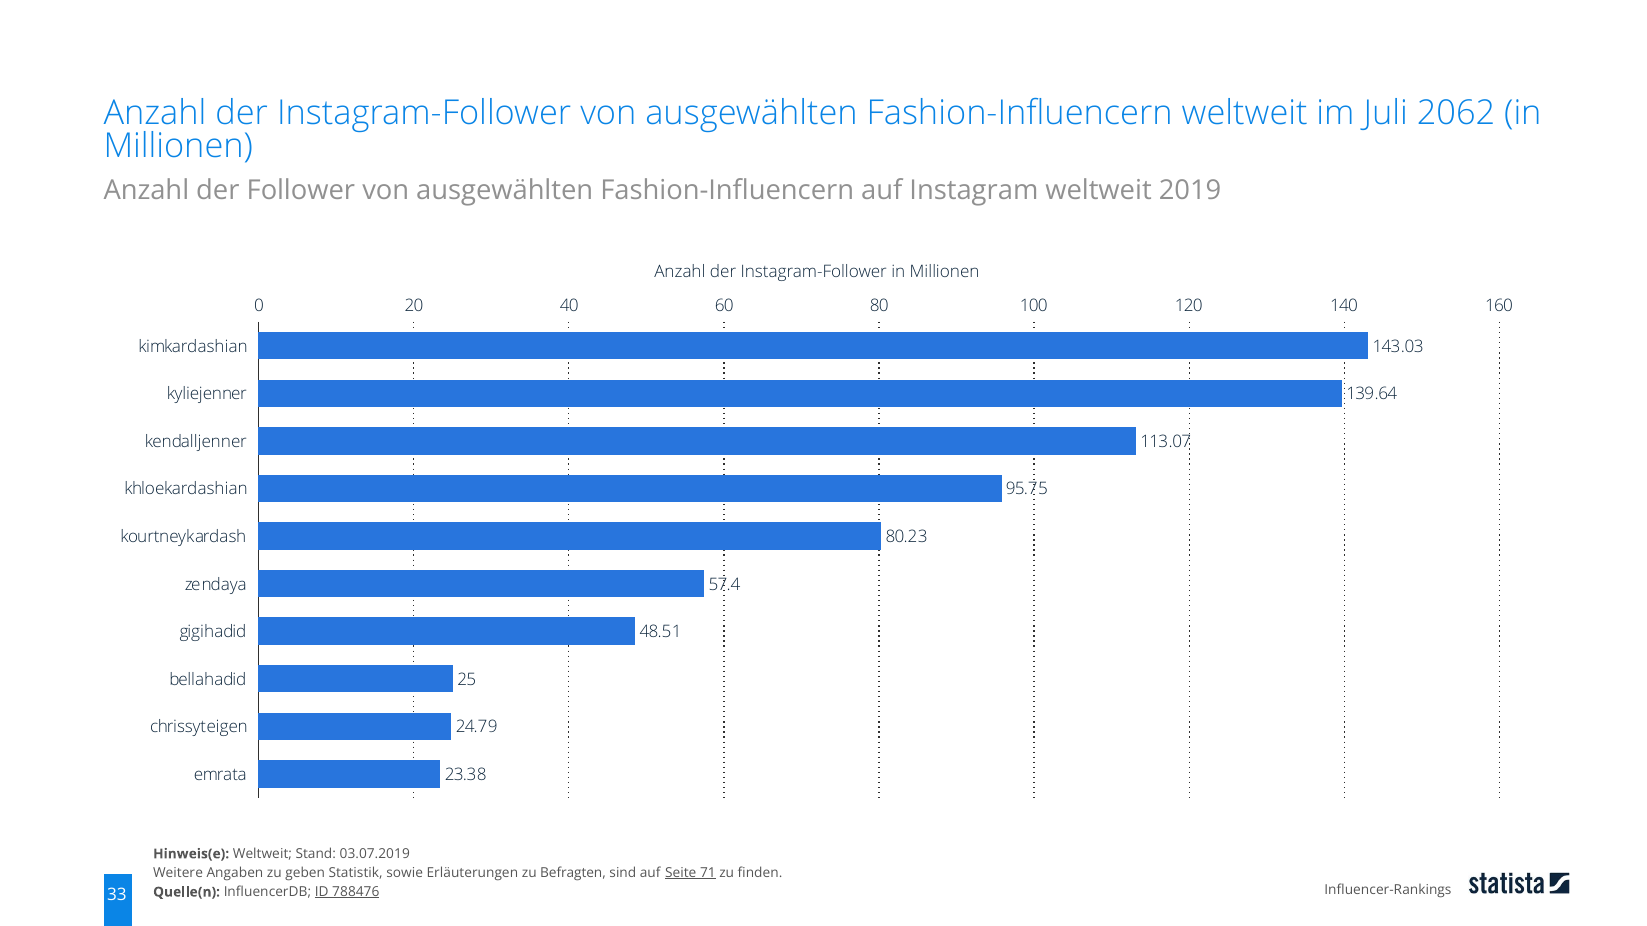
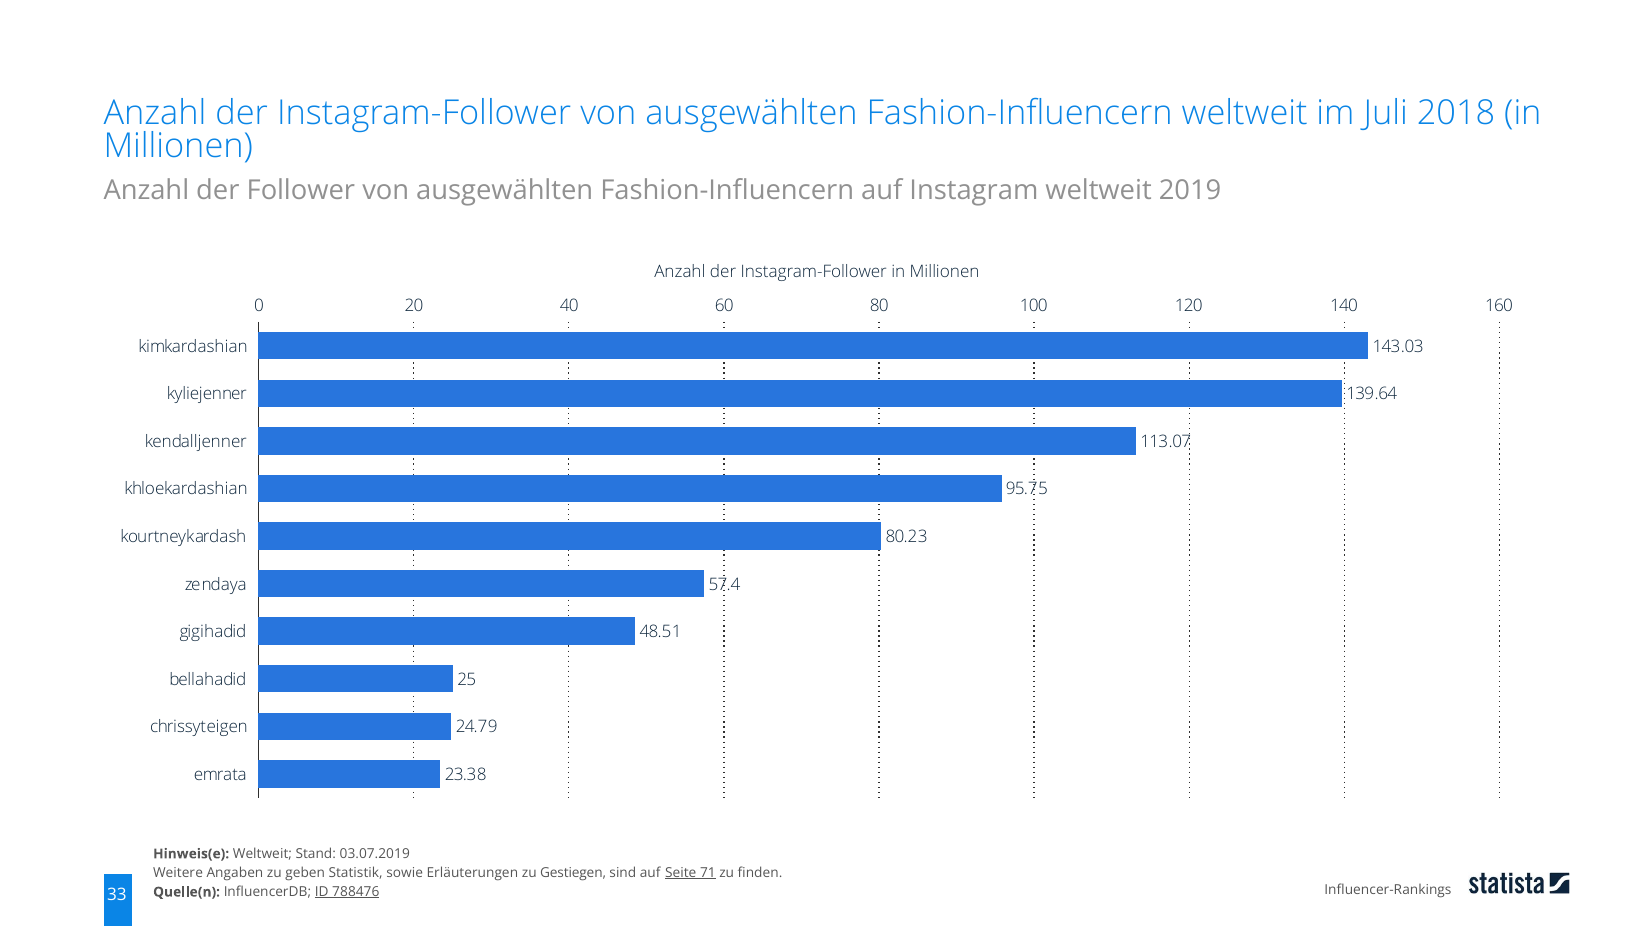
2062: 2062 -> 2018
Befragten: Befragten -> Gestiegen
